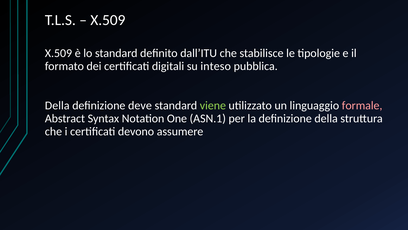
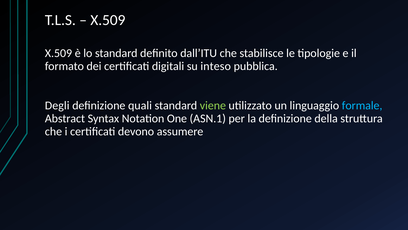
Della at (57, 105): Della -> Degli
deve: deve -> quali
formale colour: pink -> light blue
